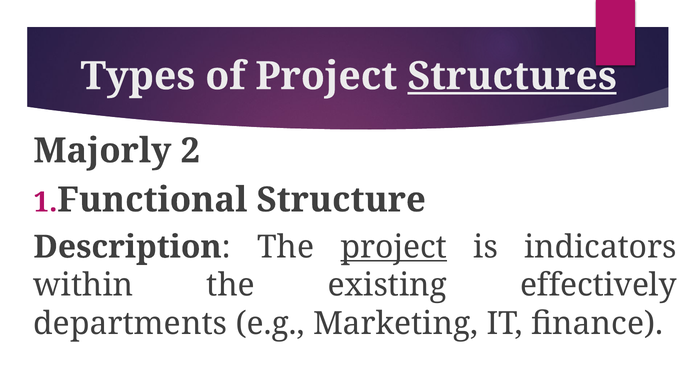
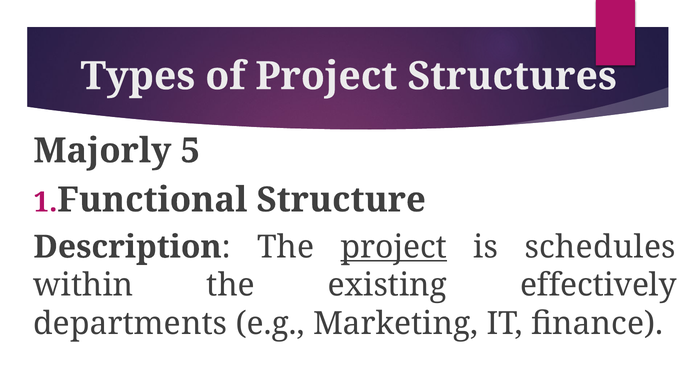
Structures underline: present -> none
2: 2 -> 5
indicators: indicators -> schedules
